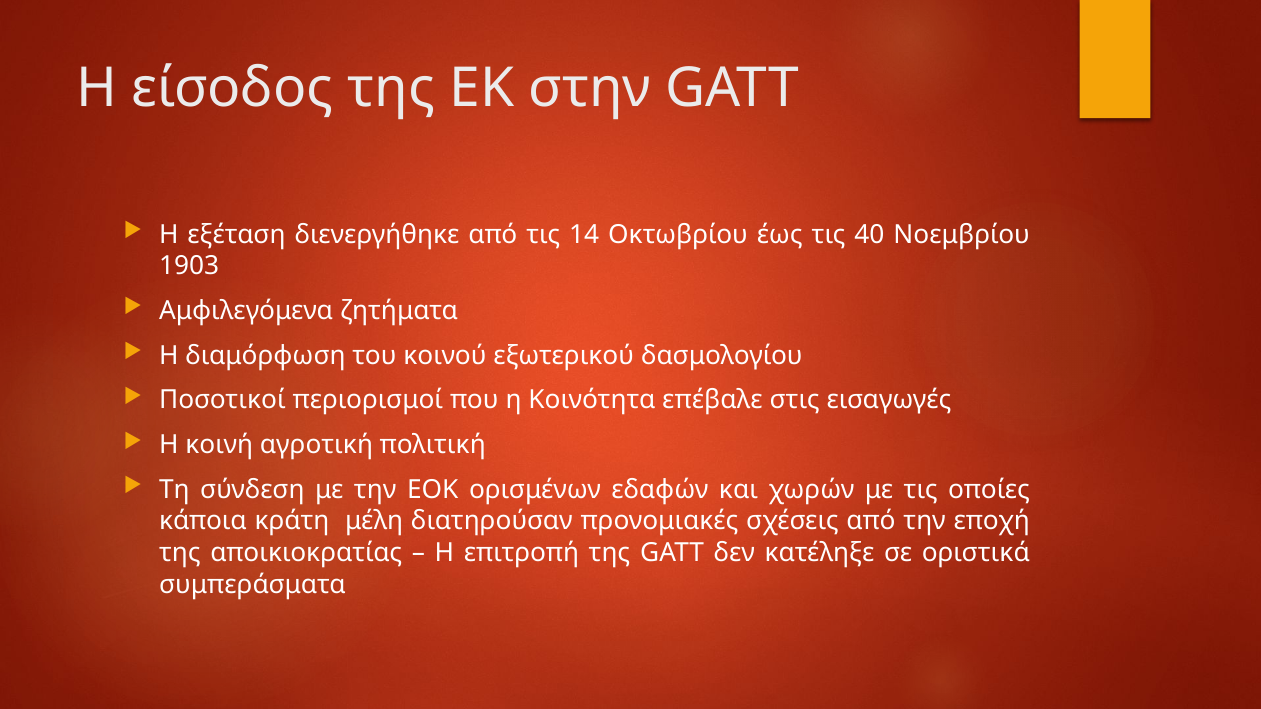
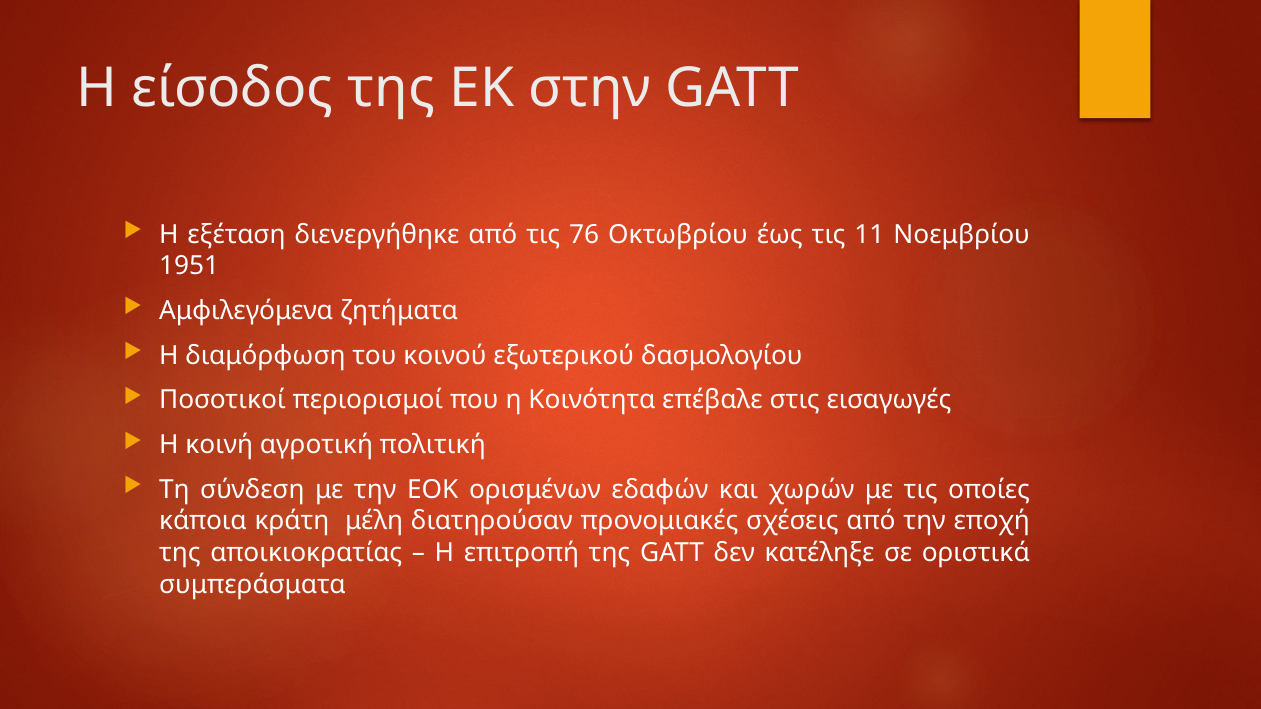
14: 14 -> 76
40: 40 -> 11
1903: 1903 -> 1951
